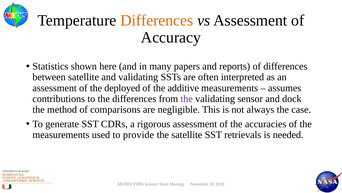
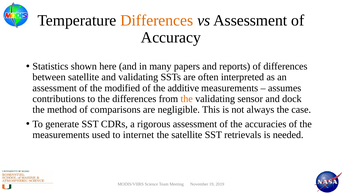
deployed: deployed -> modified
the at (187, 98) colour: purple -> orange
provide: provide -> internet
